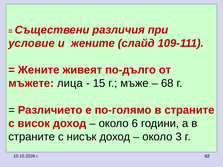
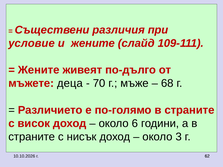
лица: лица -> деца
15: 15 -> 70
